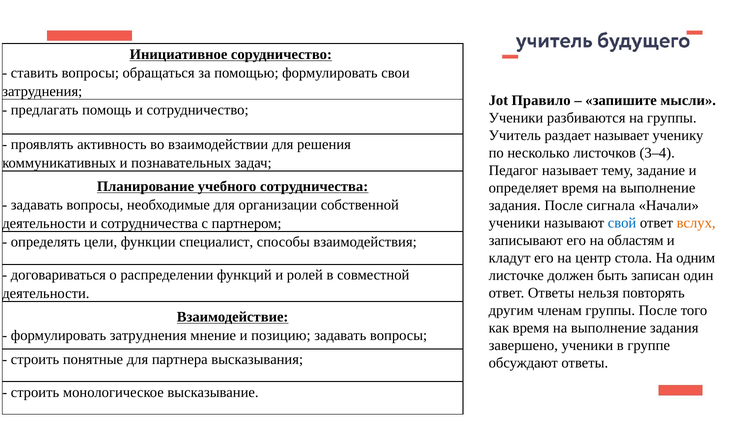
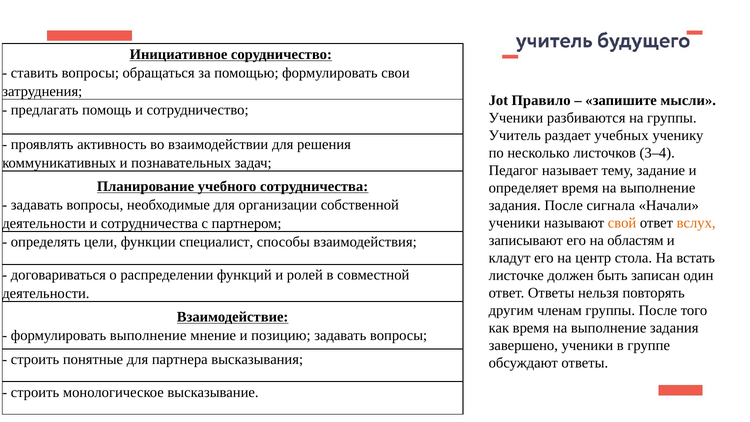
раздает называет: называет -> учебных
свой colour: blue -> orange
одним: одним -> встать
формулировать затруднения: затруднения -> выполнение
